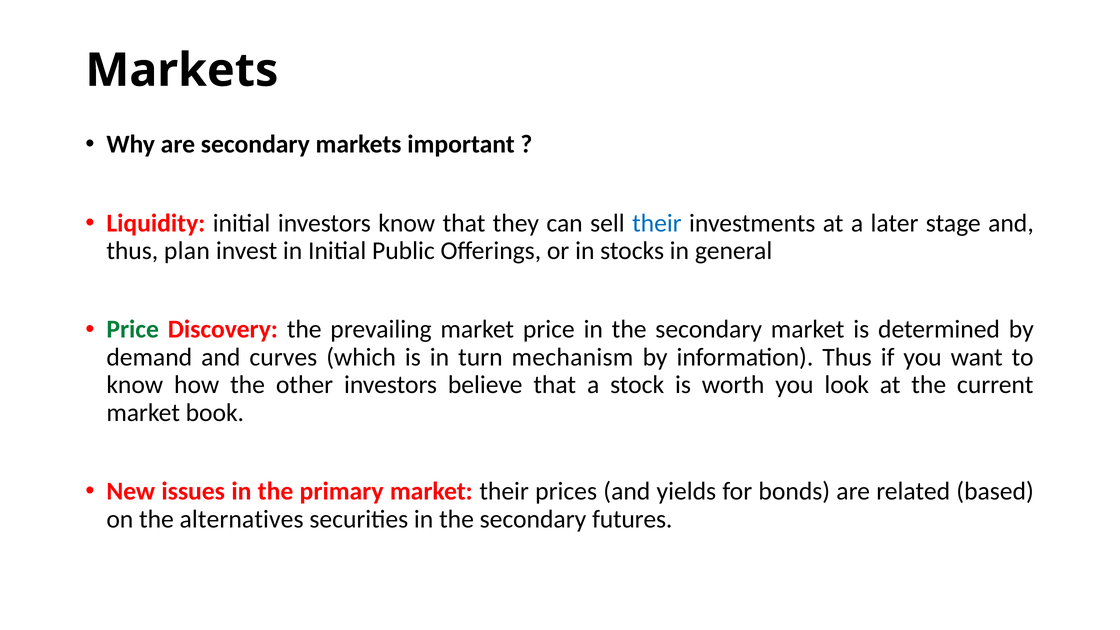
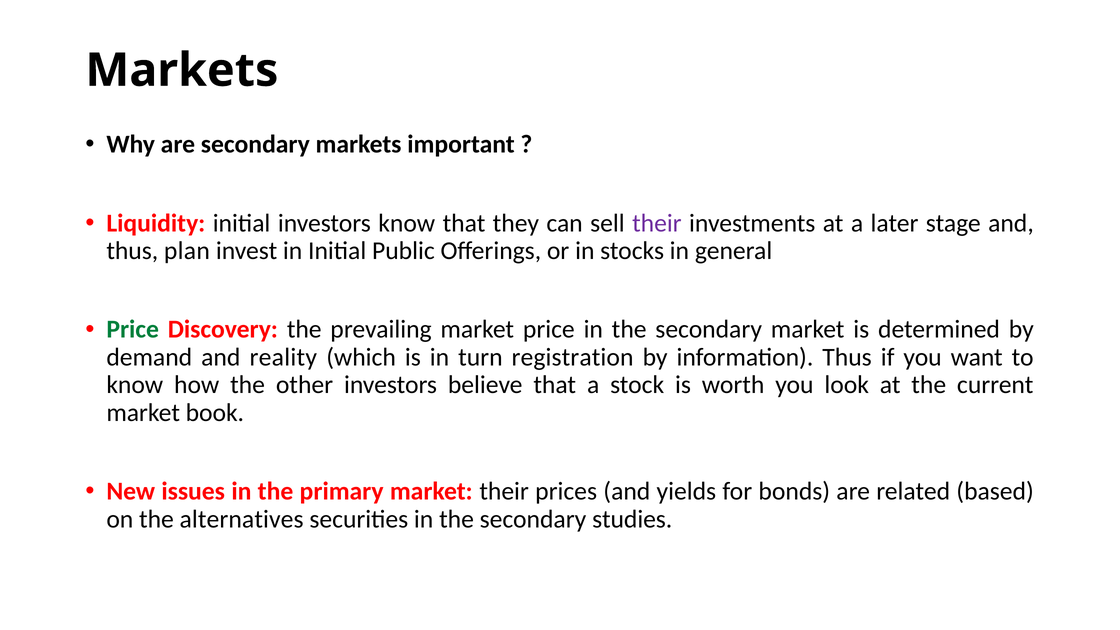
their at (657, 223) colour: blue -> purple
curves: curves -> reality
mechanism: mechanism -> registration
futures: futures -> studies
